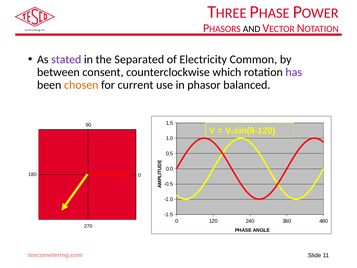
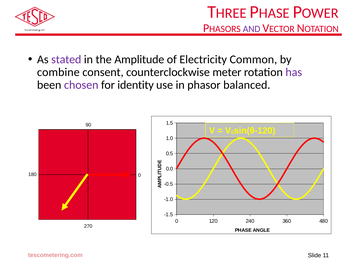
AND colour: black -> purple
Separated: Separated -> Amplitude
between: between -> combine
which: which -> meter
chosen colour: orange -> purple
current: current -> identity
